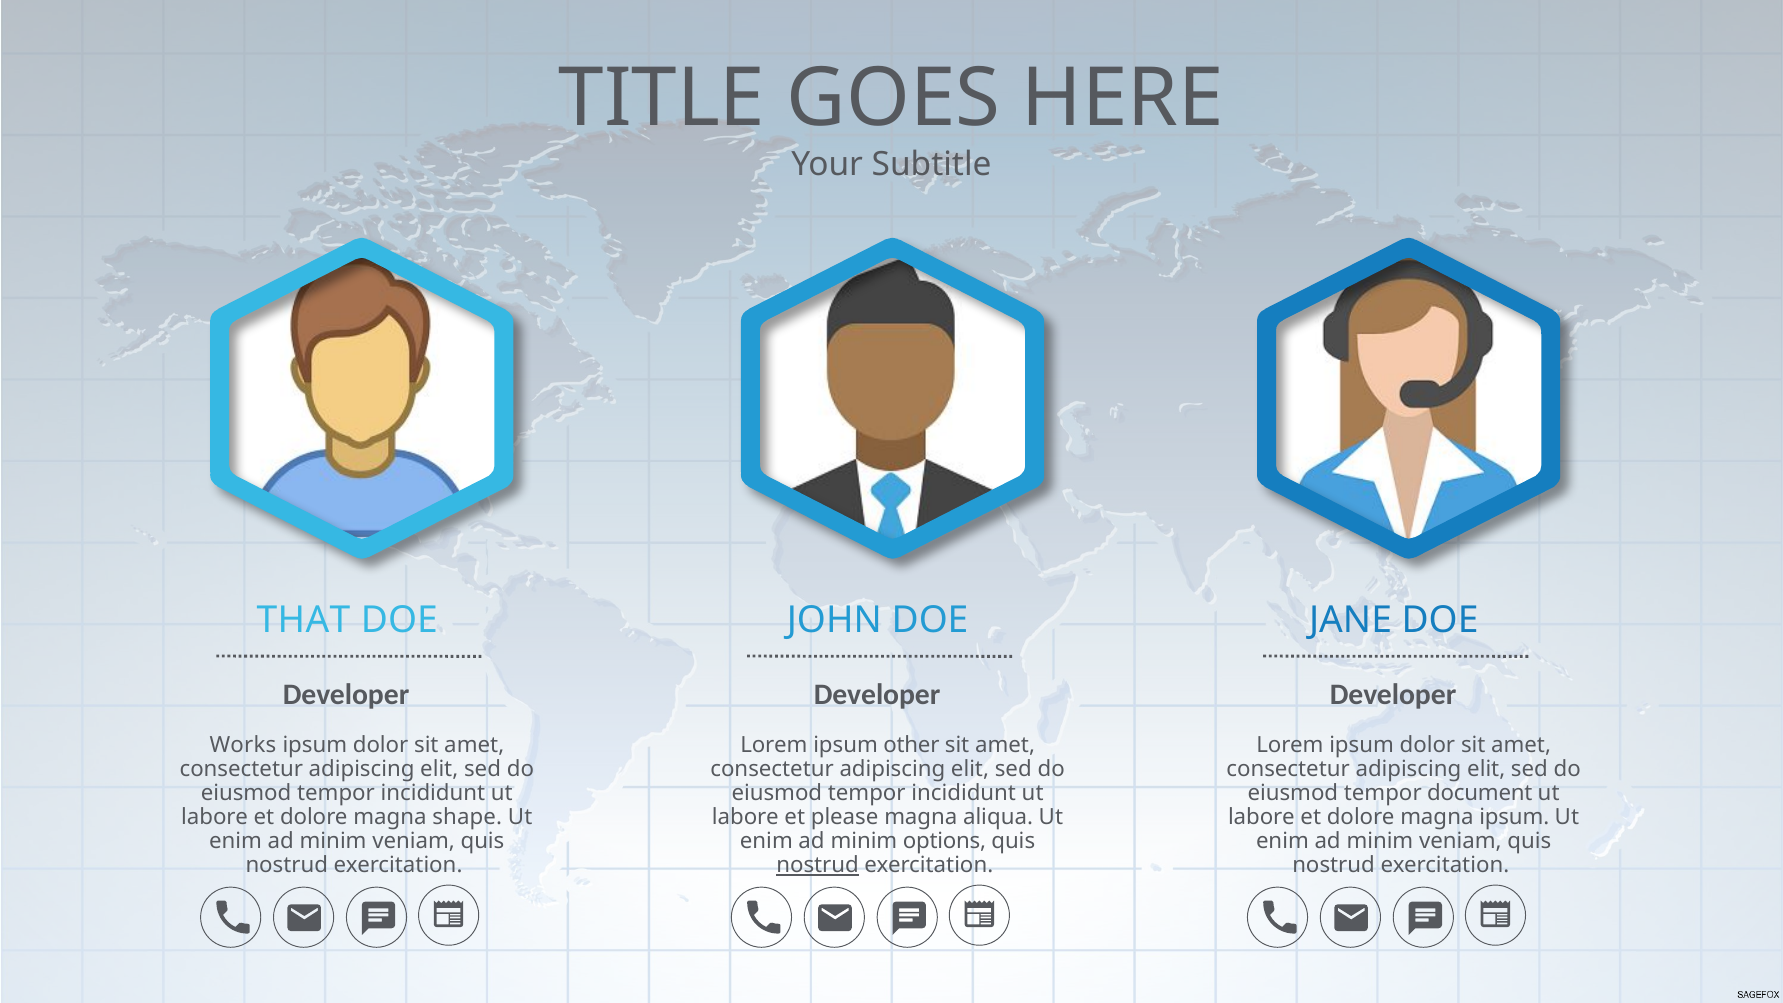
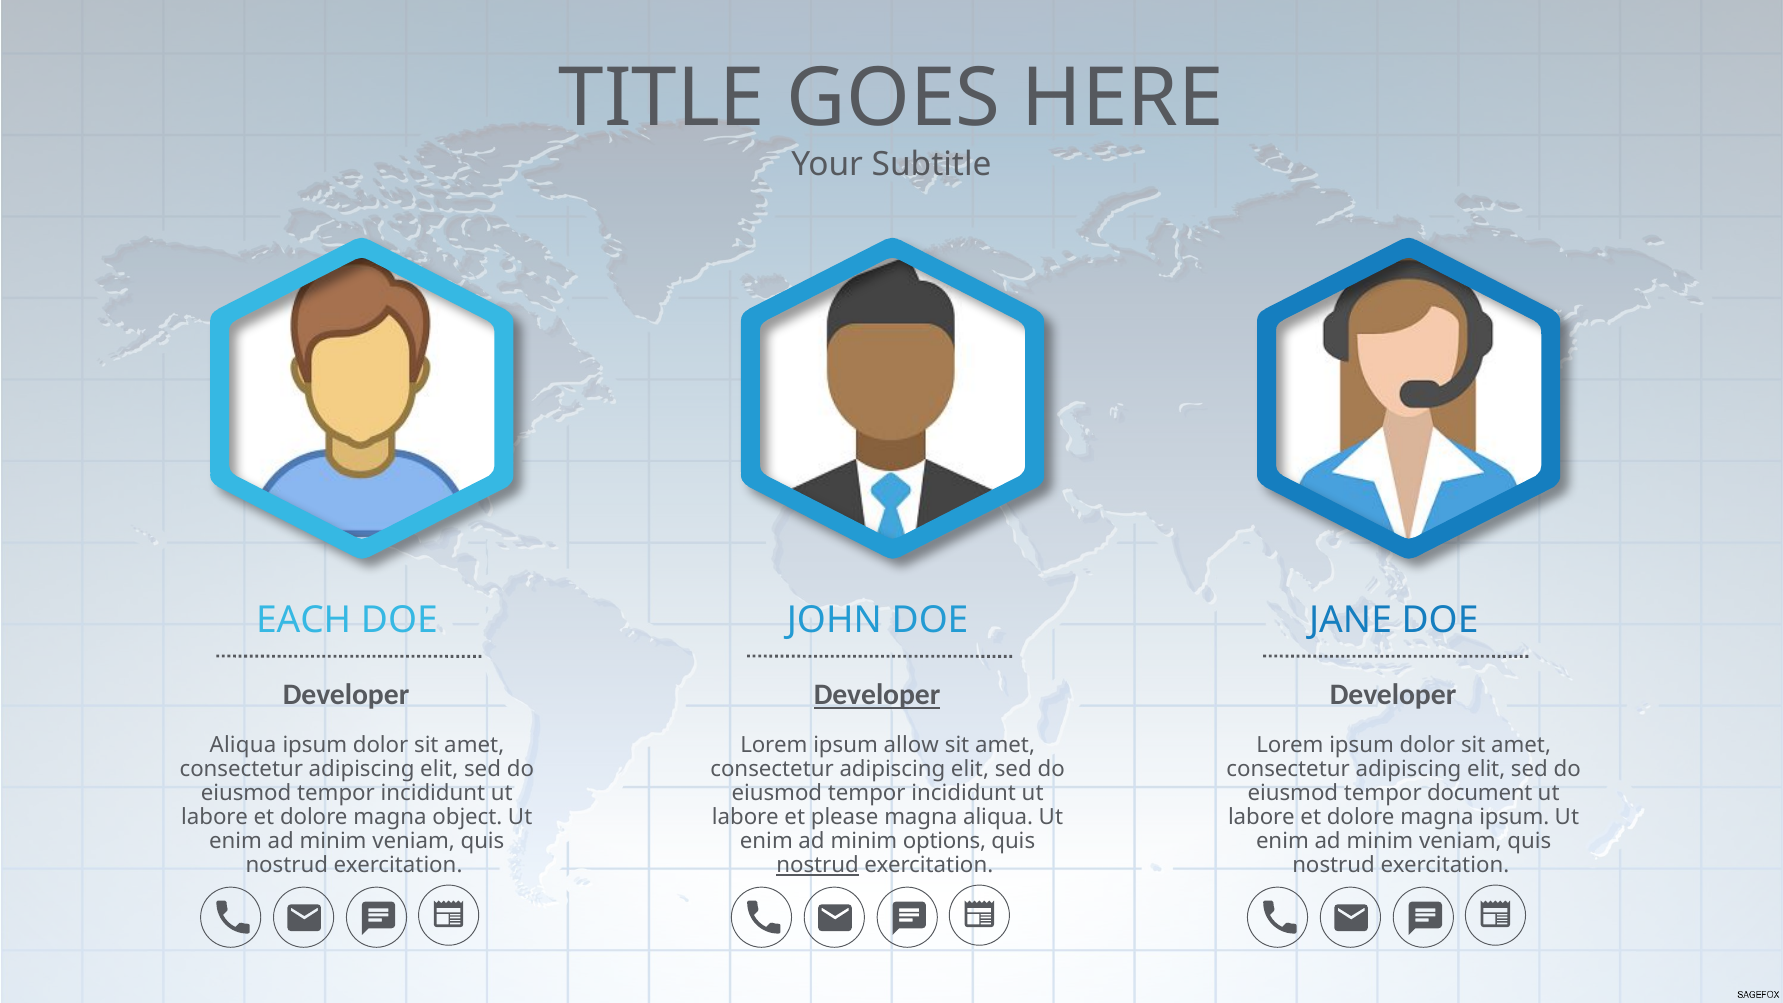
THAT: THAT -> EACH
Developer at (877, 695) underline: none -> present
Works at (243, 745): Works -> Aliqua
other: other -> allow
shape: shape -> object
